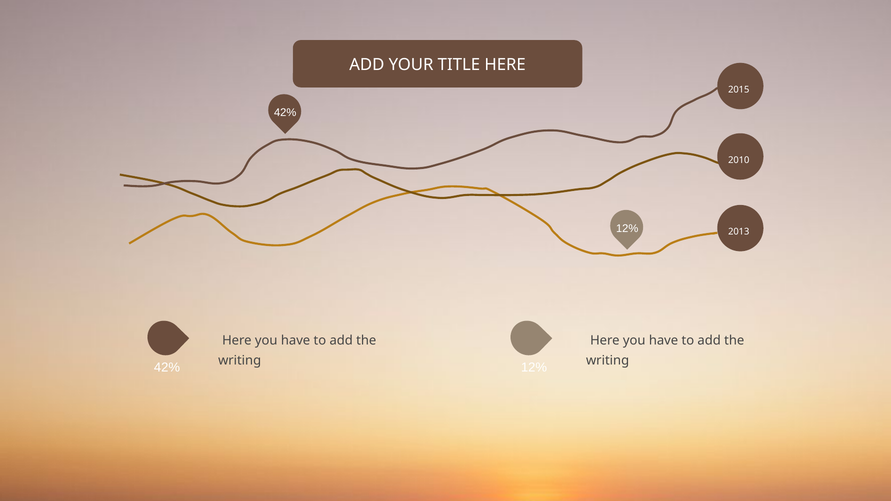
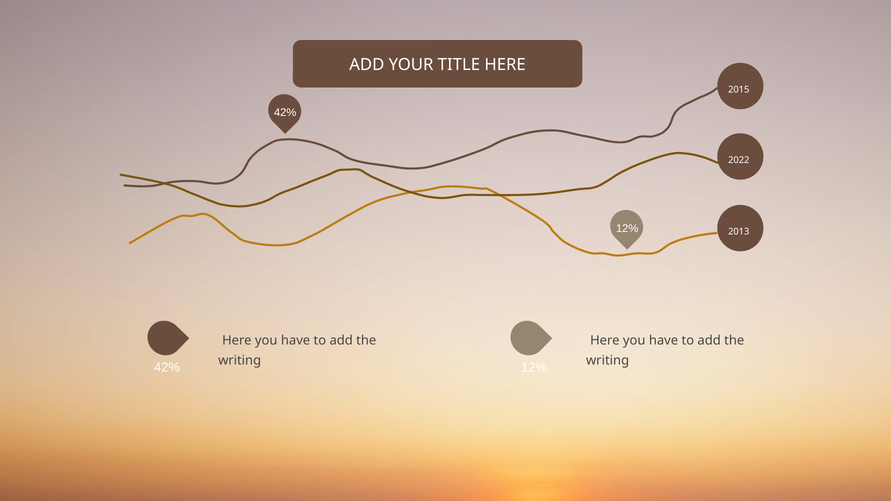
2010: 2010 -> 2022
